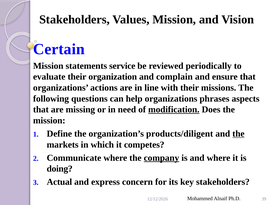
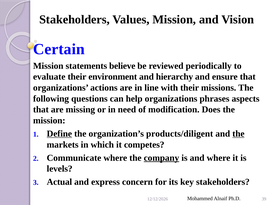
service: service -> believe
organization: organization -> environment
complain: complain -> hierarchy
modification underline: present -> none
Define underline: none -> present
doing: doing -> levels
